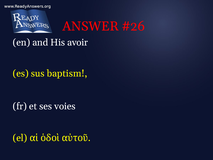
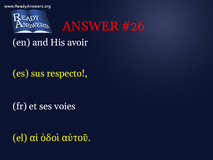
baptism: baptism -> respecto
